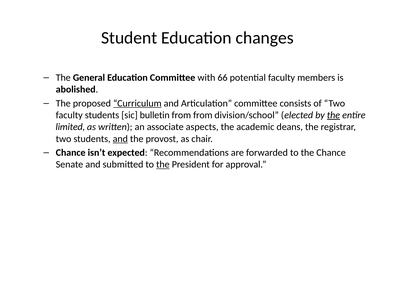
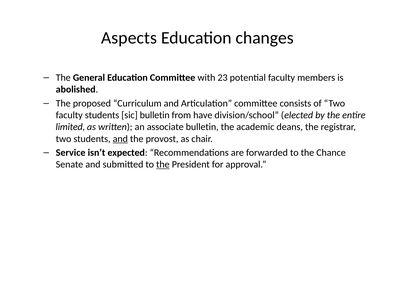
Student: Student -> Aspects
66: 66 -> 23
Curriculum underline: present -> none
from from: from -> have
the at (333, 115) underline: present -> none
associate aspects: aspects -> bulletin
Chance at (71, 153): Chance -> Service
